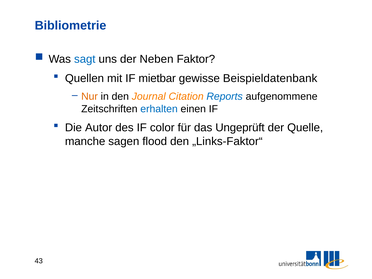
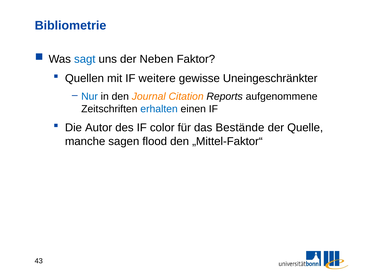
mietbar: mietbar -> weitere
Beispieldatenbank: Beispieldatenbank -> Uneingeschränkter
Nur colour: orange -> blue
Reports colour: blue -> black
Ungeprüft: Ungeprüft -> Bestände
„Links-Faktor“: „Links-Faktor“ -> „Mittel-Faktor“
